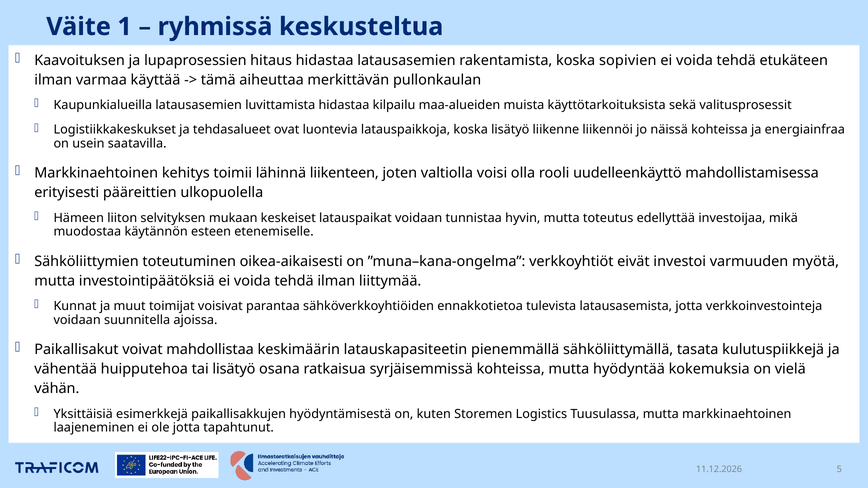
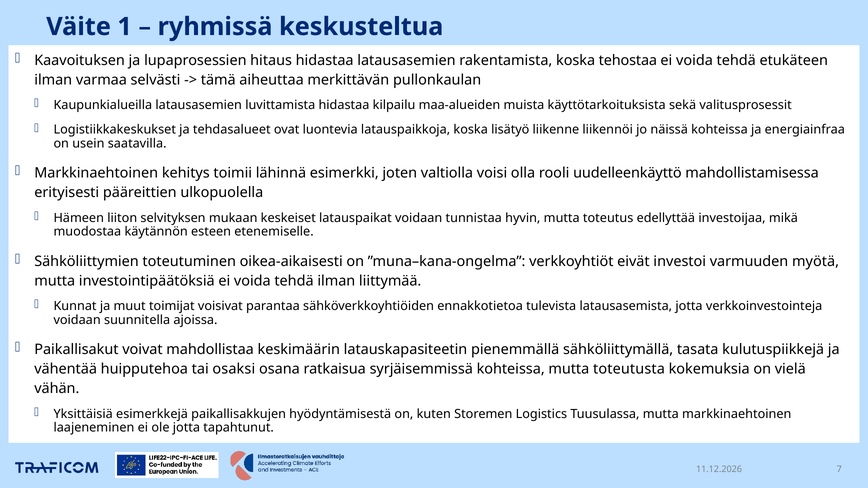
sopivien: sopivien -> tehostaa
käyttää: käyttää -> selvästi
liikenteen: liikenteen -> esimerkki
tai lisätyö: lisätyö -> osaksi
hyödyntää: hyödyntää -> toteutusta
5: 5 -> 7
